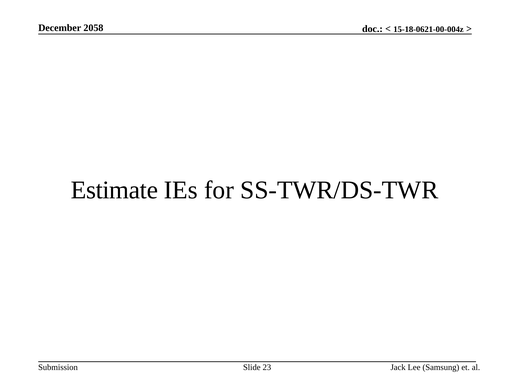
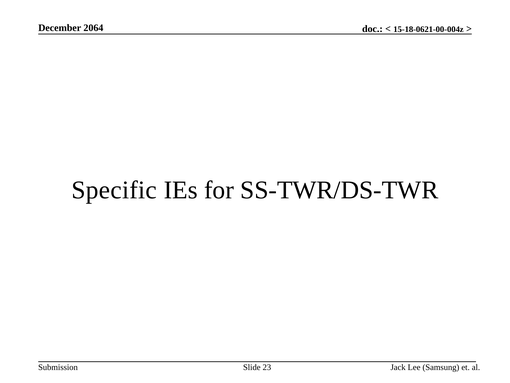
2058: 2058 -> 2064
Estimate: Estimate -> Specific
